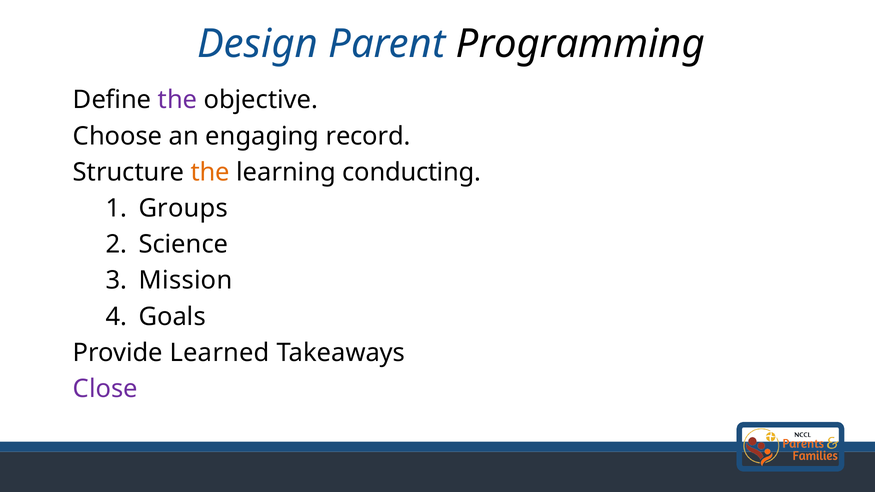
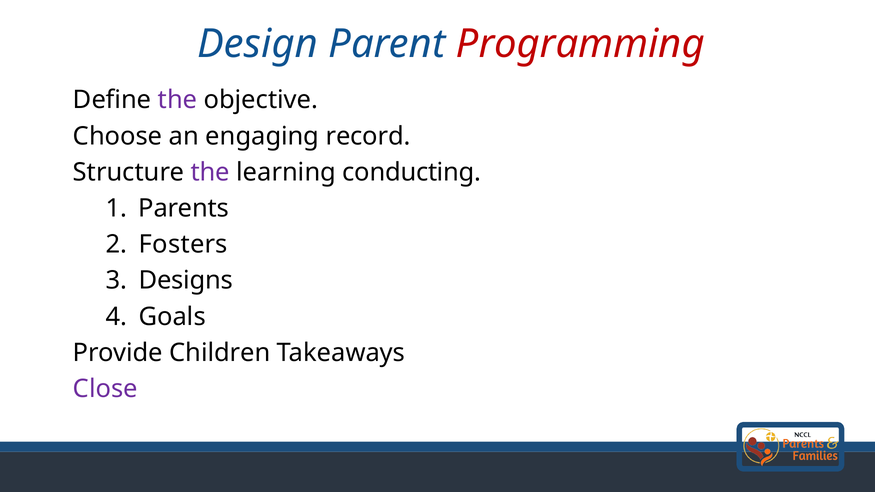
Programming colour: black -> red
the at (210, 172) colour: orange -> purple
Groups: Groups -> Parents
Science: Science -> Fosters
Mission: Mission -> Designs
Learned: Learned -> Children
